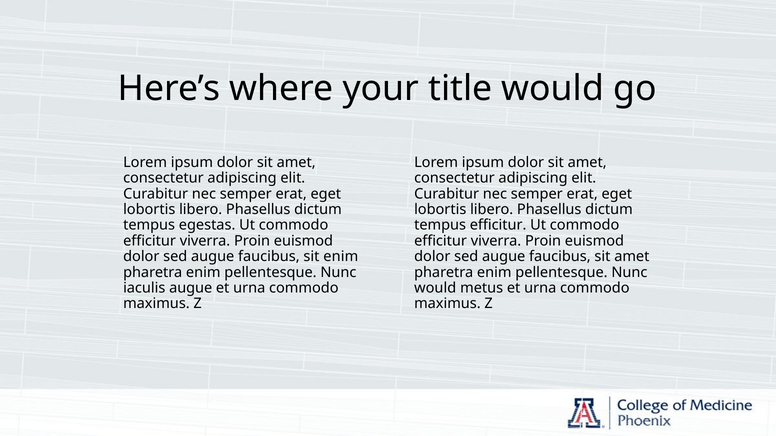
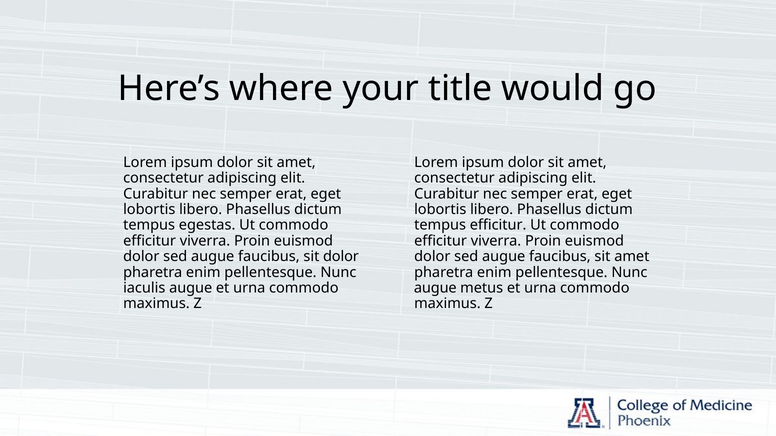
sit enim: enim -> dolor
would at (435, 288): would -> augue
